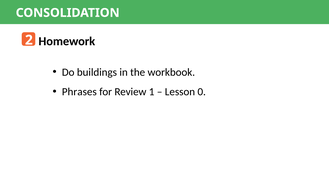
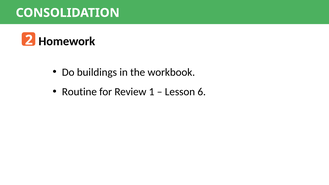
Phrases: Phrases -> Routine
0: 0 -> 6
